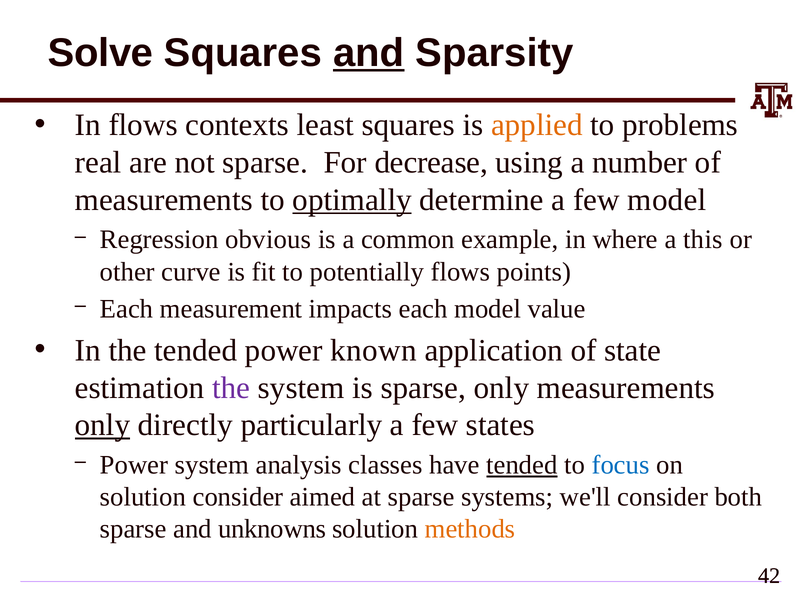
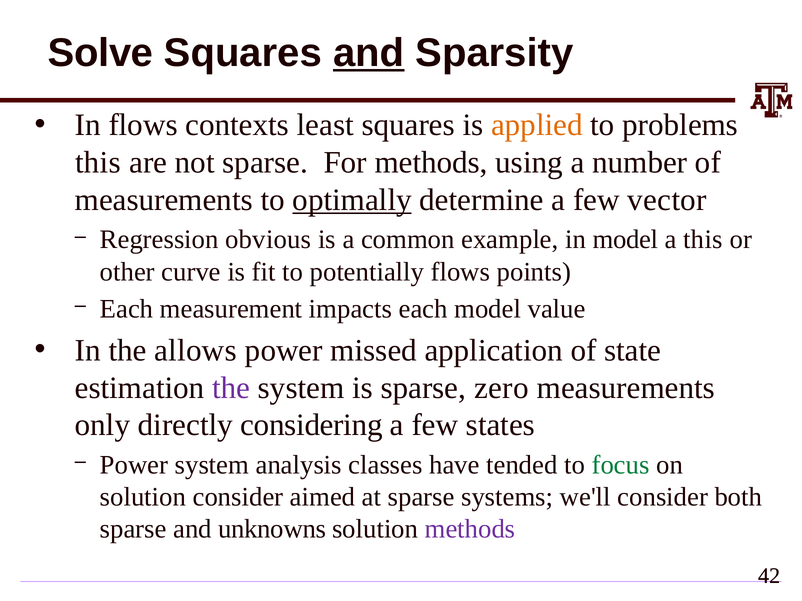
real at (98, 163): real -> this
For decrease: decrease -> methods
few model: model -> vector
in where: where -> model
the tended: tended -> allows
known: known -> missed
sparse only: only -> zero
only at (103, 426) underline: present -> none
particularly: particularly -> considering
tended at (522, 465) underline: present -> none
focus colour: blue -> green
methods at (470, 530) colour: orange -> purple
